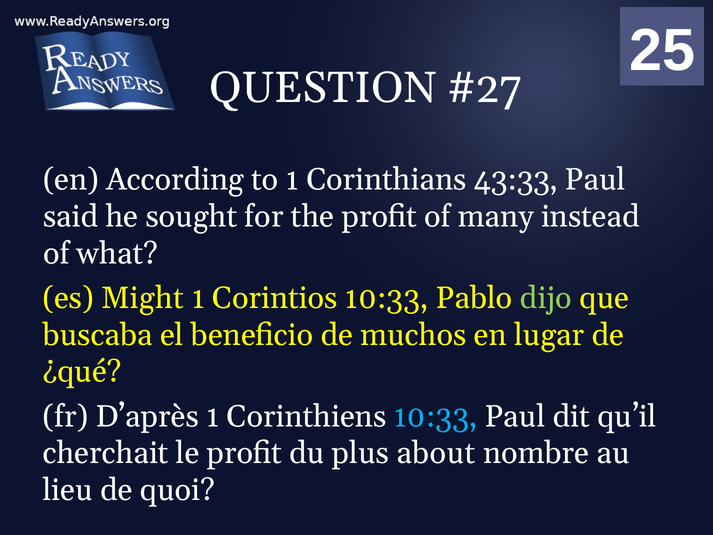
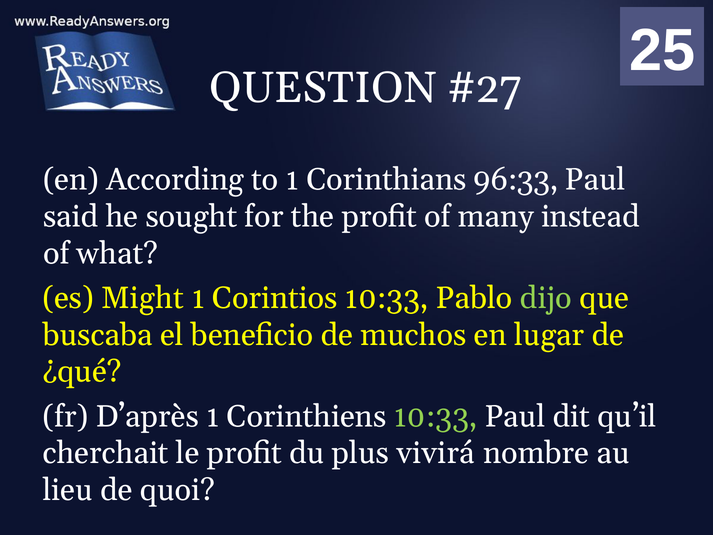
43:33: 43:33 -> 96:33
10:33 at (436, 416) colour: light blue -> light green
about: about -> vivirá
